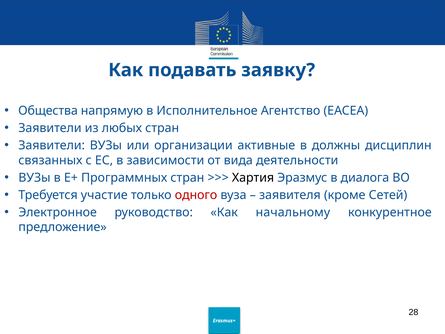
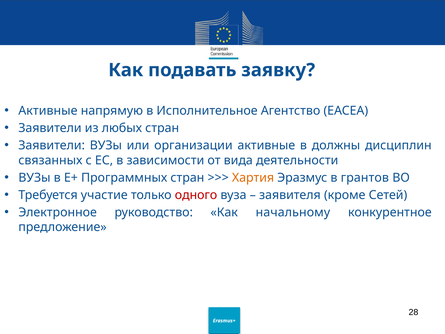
Общества at (48, 111): Общества -> Активные
Хартия colour: black -> orange
диалога: диалога -> грантов
